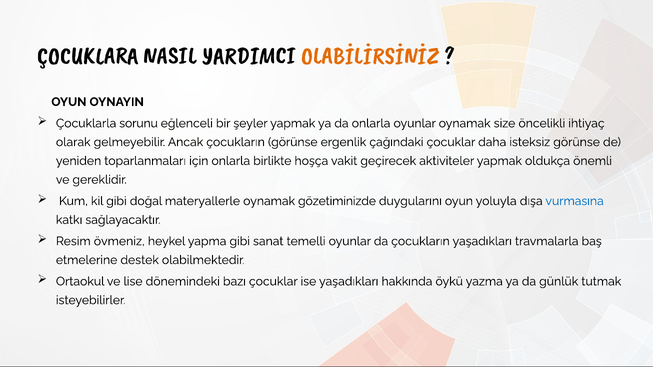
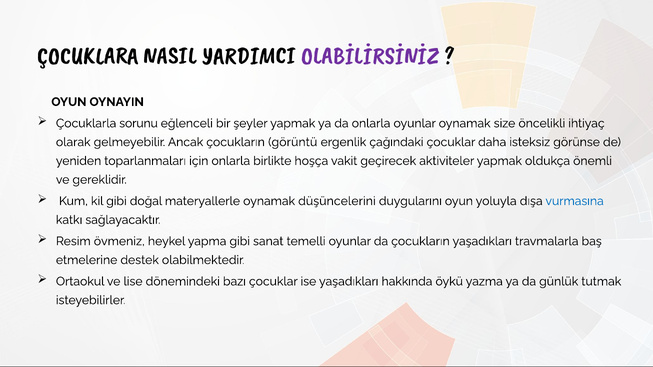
OLABİLİRSİNİZ colour: orange -> purple
çocukların görünse: görünse -> görüntü
gözetiminizde: gözetiminizde -> düşüncelerini
